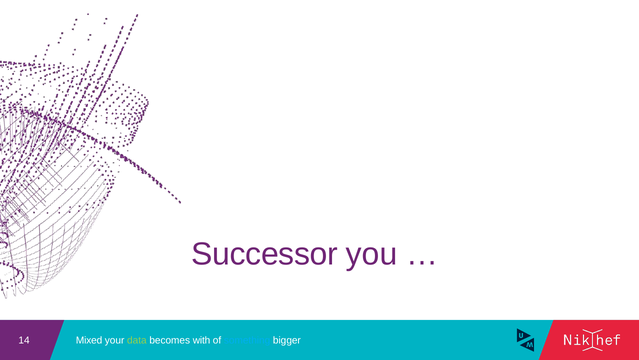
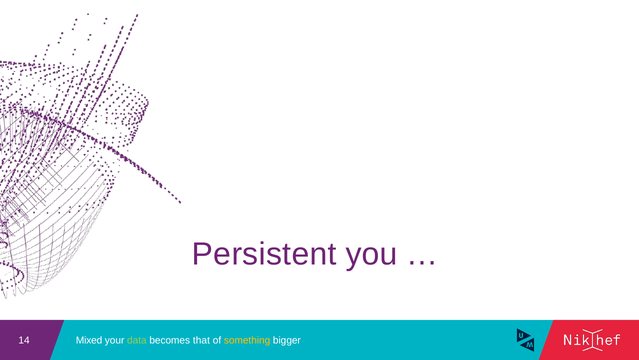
Successor: Successor -> Persistent
with: with -> that
something colour: light blue -> yellow
